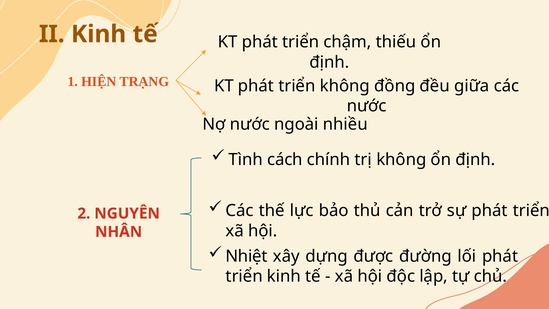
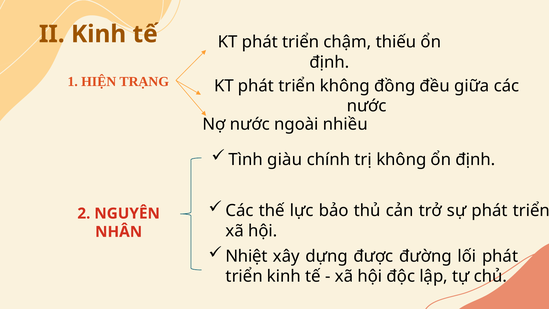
cách: cách -> giàu
